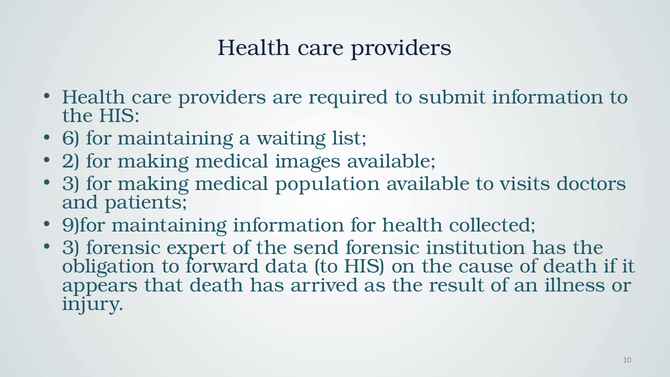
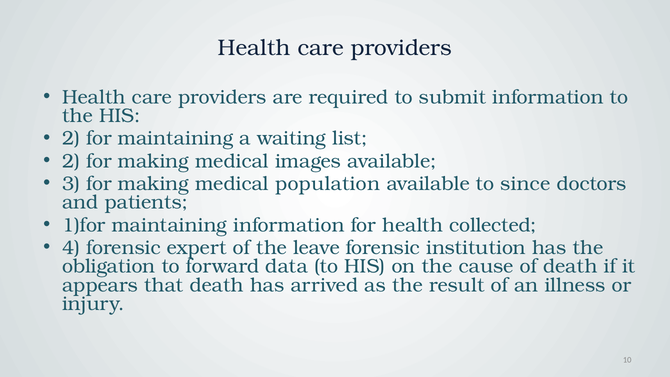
6 at (71, 138): 6 -> 2
visits: visits -> since
9)for: 9)for -> 1)for
3 at (71, 248): 3 -> 4
send: send -> leave
